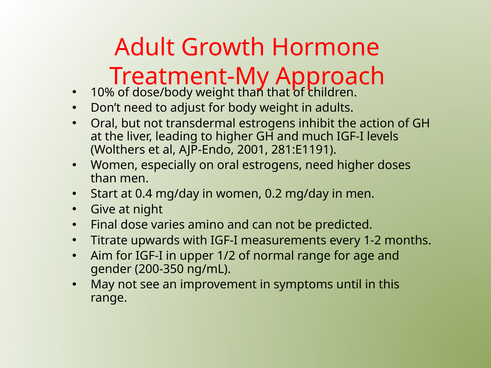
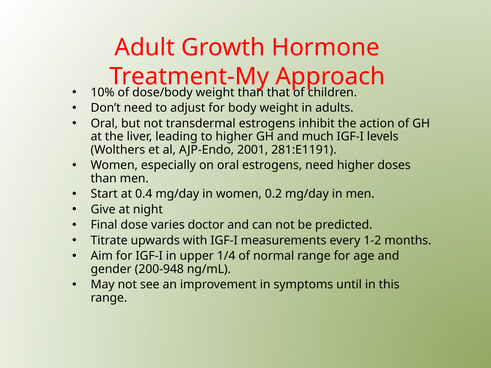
amino: amino -> doctor
1/2: 1/2 -> 1/4
200-350: 200-350 -> 200-948
